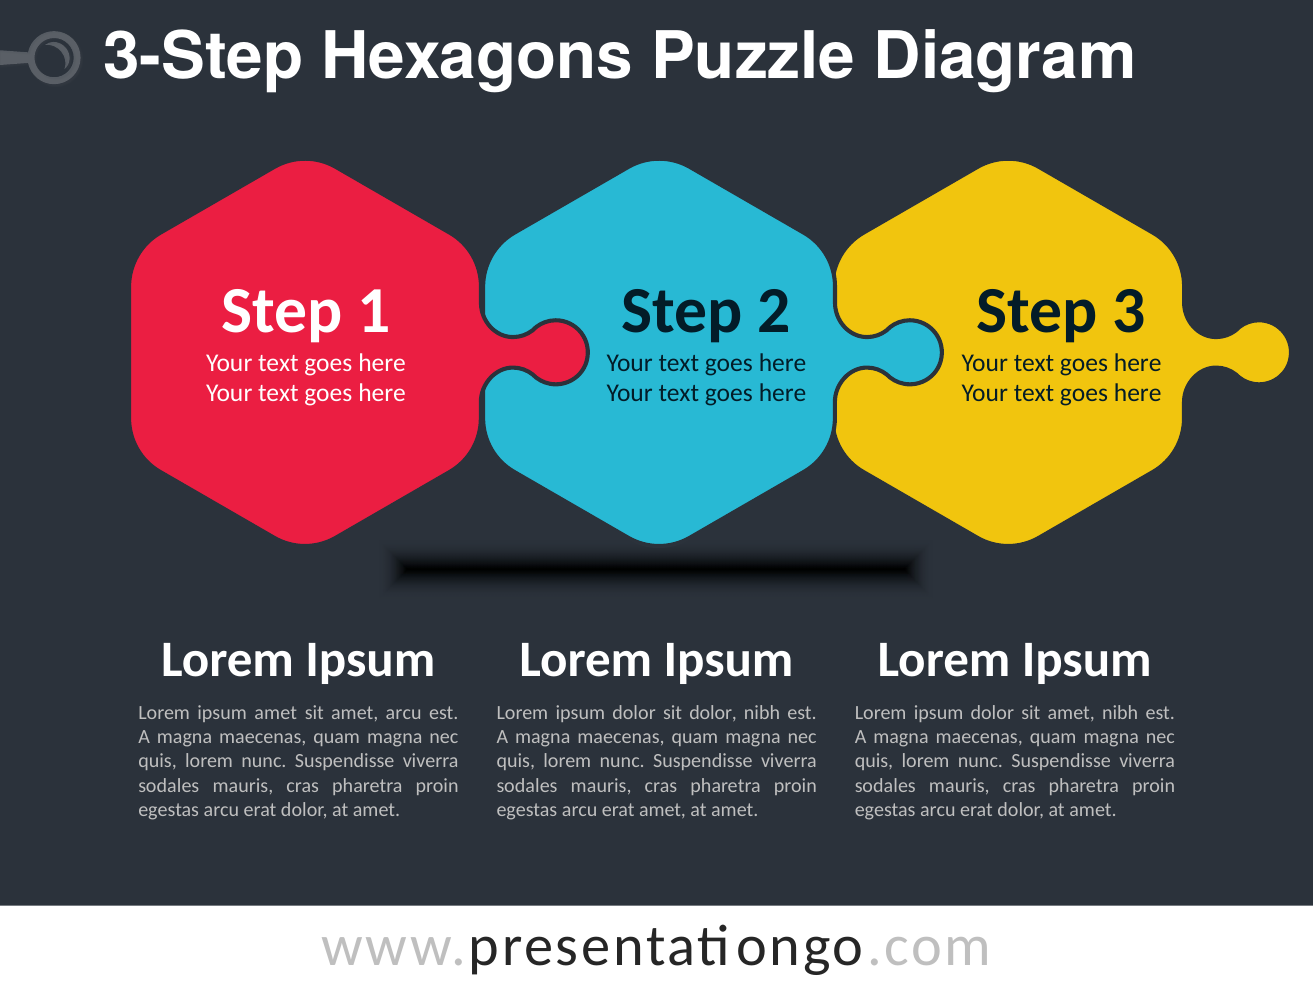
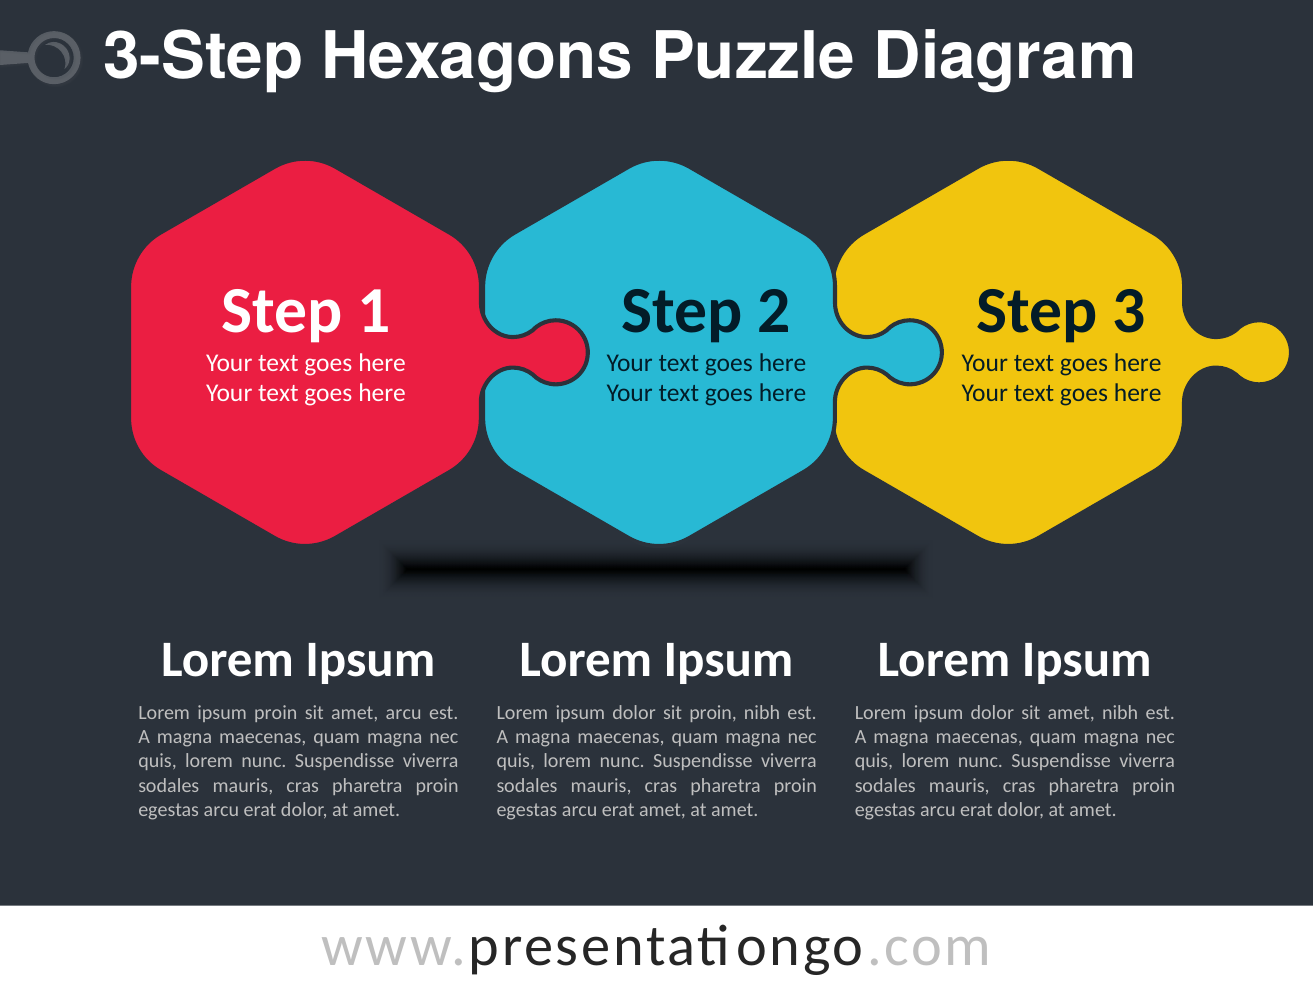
ipsum amet: amet -> proin
sit dolor: dolor -> proin
